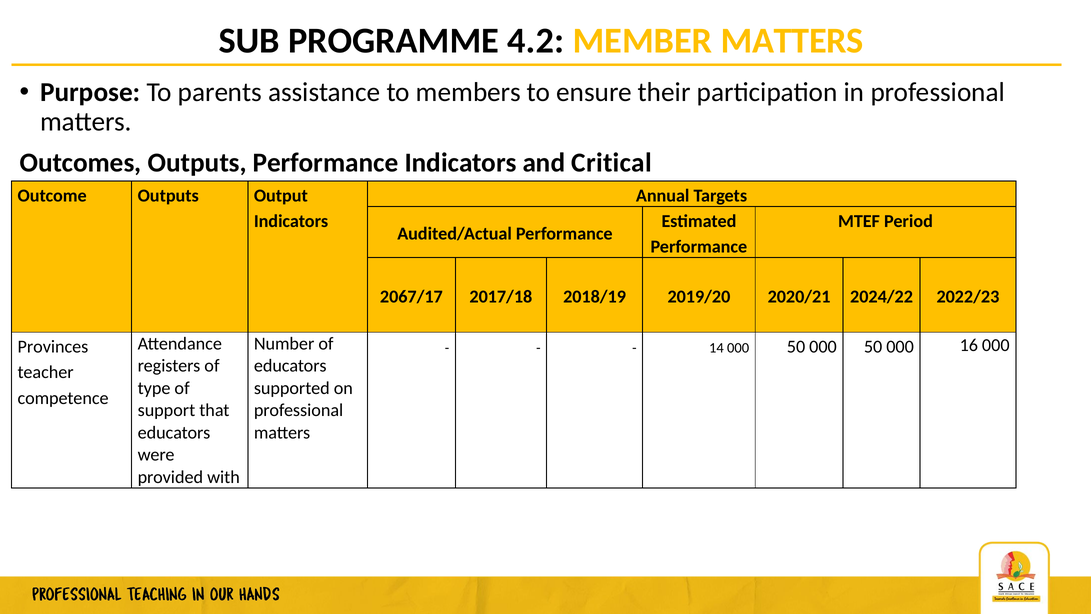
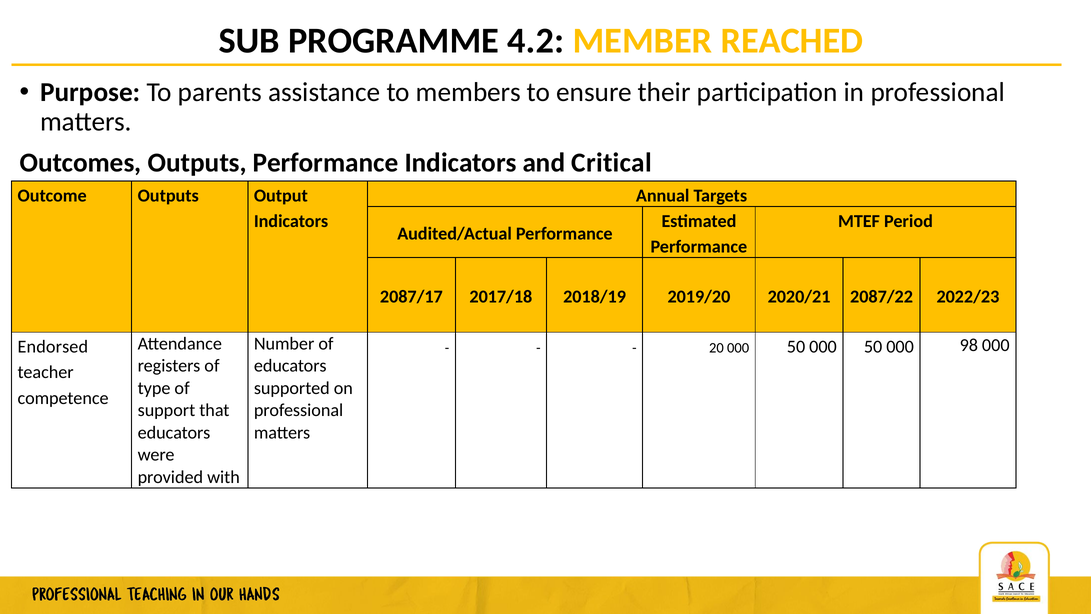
MEMBER MATTERS: MATTERS -> REACHED
2067/17: 2067/17 -> 2087/17
2024/22: 2024/22 -> 2087/22
Provinces: Provinces -> Endorsed
14: 14 -> 20
16: 16 -> 98
